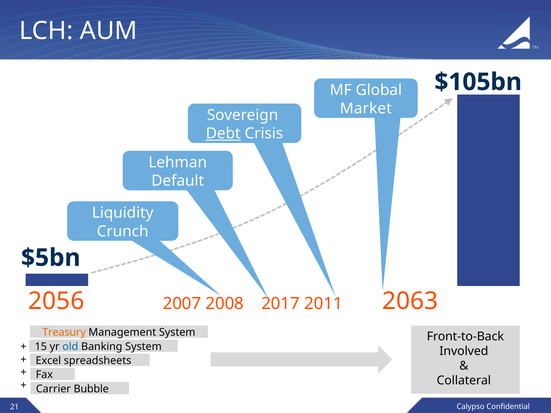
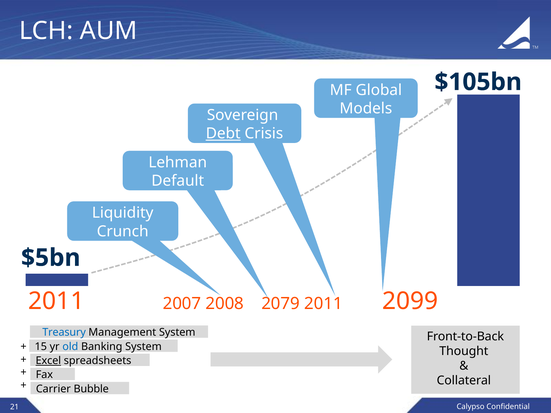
Market: Market -> Models
2056 at (56, 301): 2056 -> 2011
2017: 2017 -> 2079
2063: 2063 -> 2099
Treasury colour: orange -> blue
Involved: Involved -> Thought
Excel underline: none -> present
